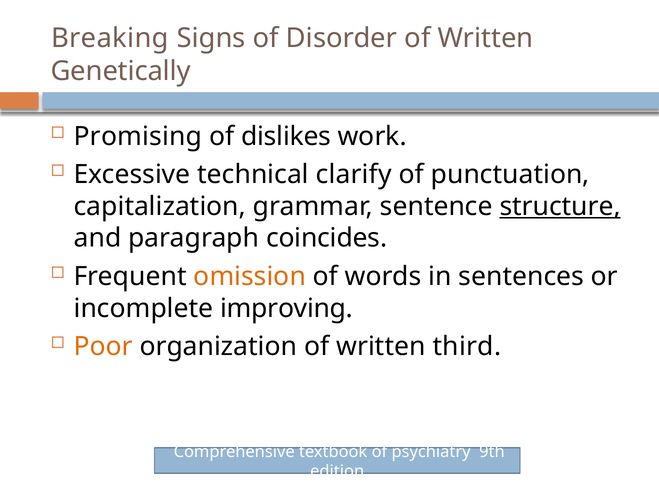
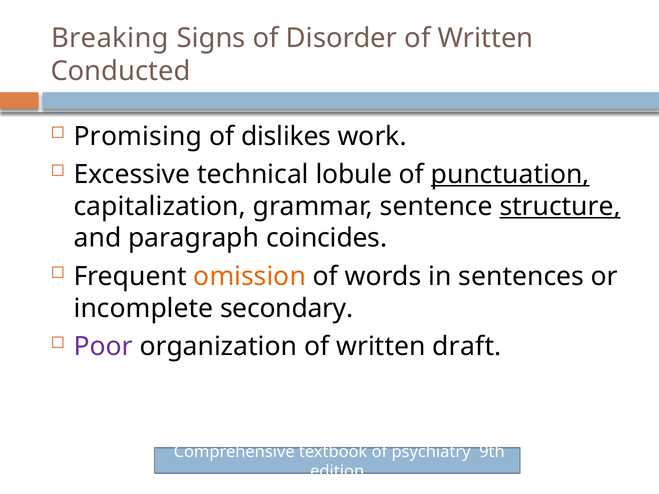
Genetically: Genetically -> Conducted
clarify: clarify -> lobule
punctuation underline: none -> present
improving: improving -> secondary
Poor colour: orange -> purple
third: third -> draft
